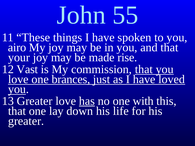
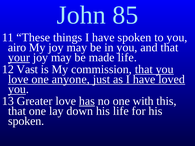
55: 55 -> 85
your underline: none -> present
made rise: rise -> life
brances: brances -> anyone
greater at (26, 121): greater -> spoken
